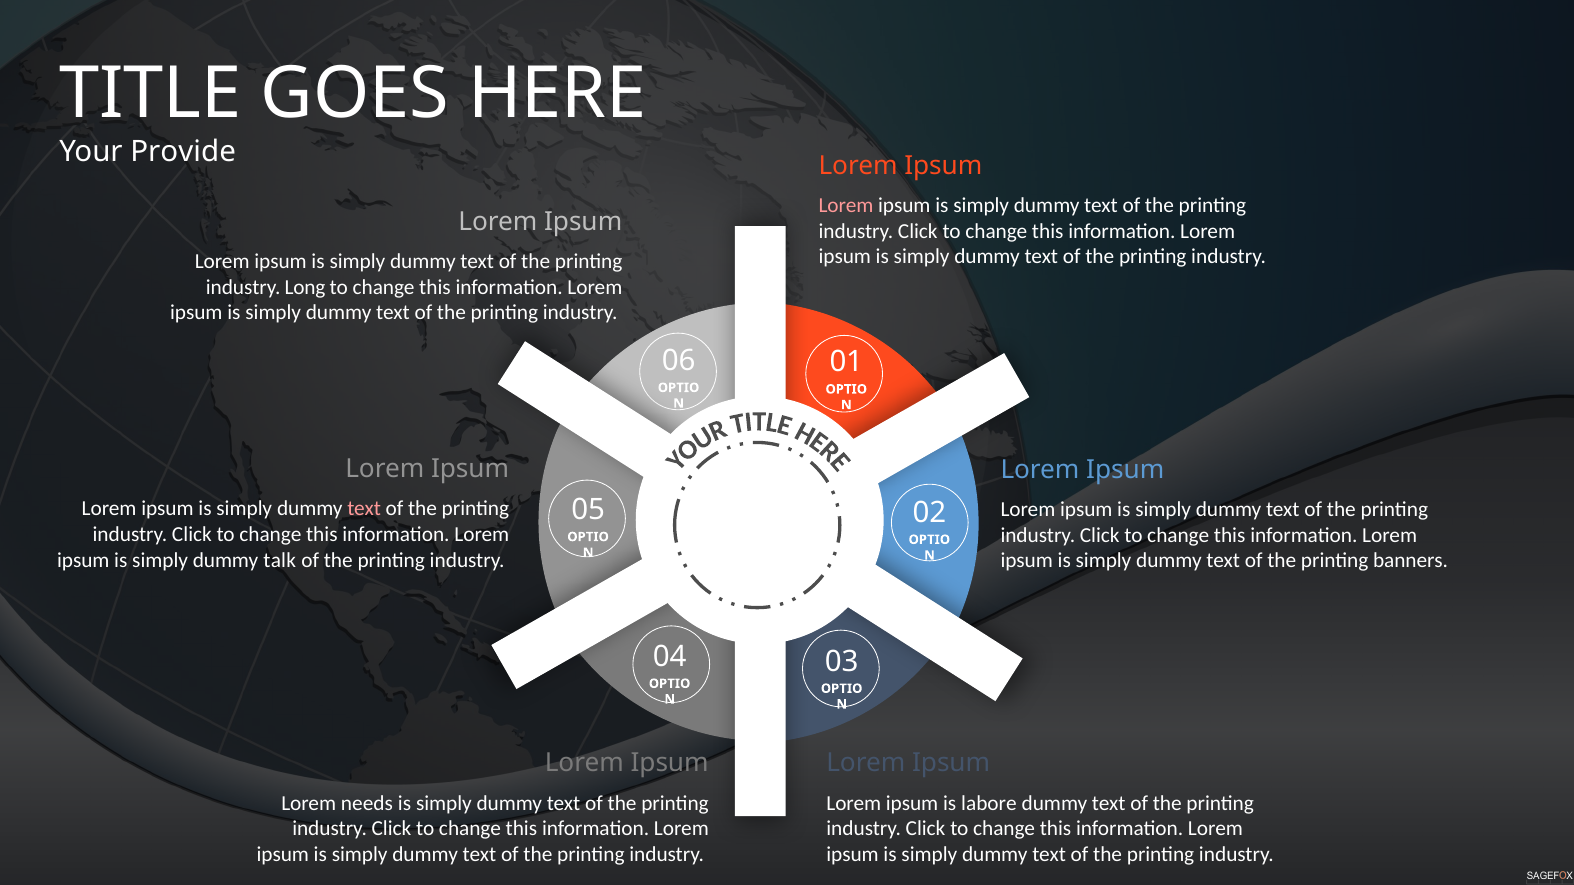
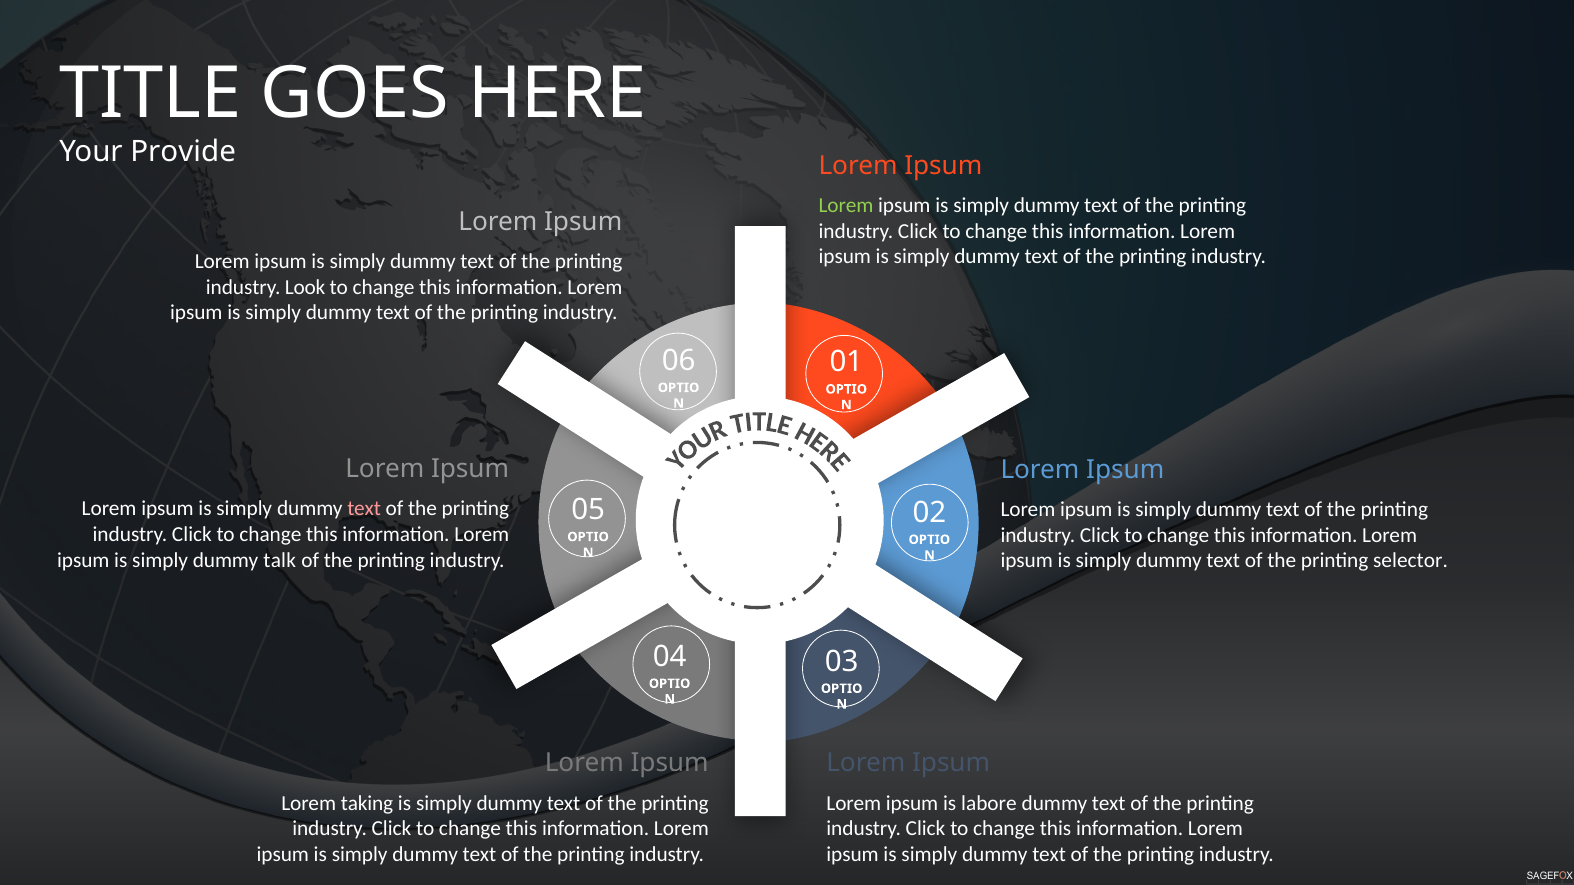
Lorem at (846, 206) colour: pink -> light green
Long: Long -> Look
banners: banners -> selector
needs: needs -> taking
